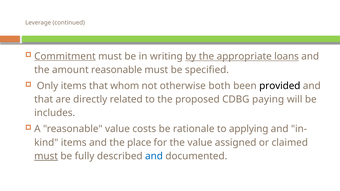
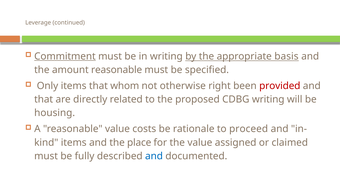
loans: loans -> basis
both: both -> right
provided colour: black -> red
CDBG paying: paying -> writing
includes: includes -> housing
applying: applying -> proceed
must at (46, 156) underline: present -> none
